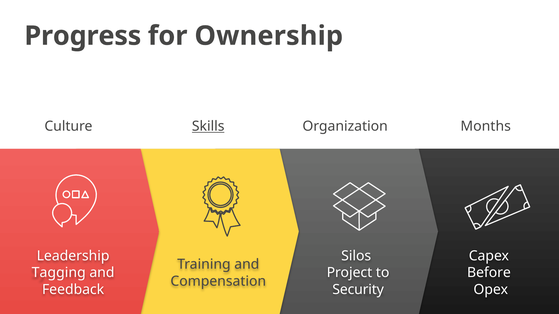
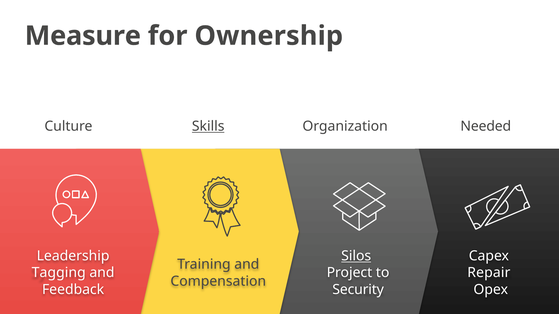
Progress: Progress -> Measure
Months: Months -> Needed
Silos underline: none -> present
Before: Before -> Repair
